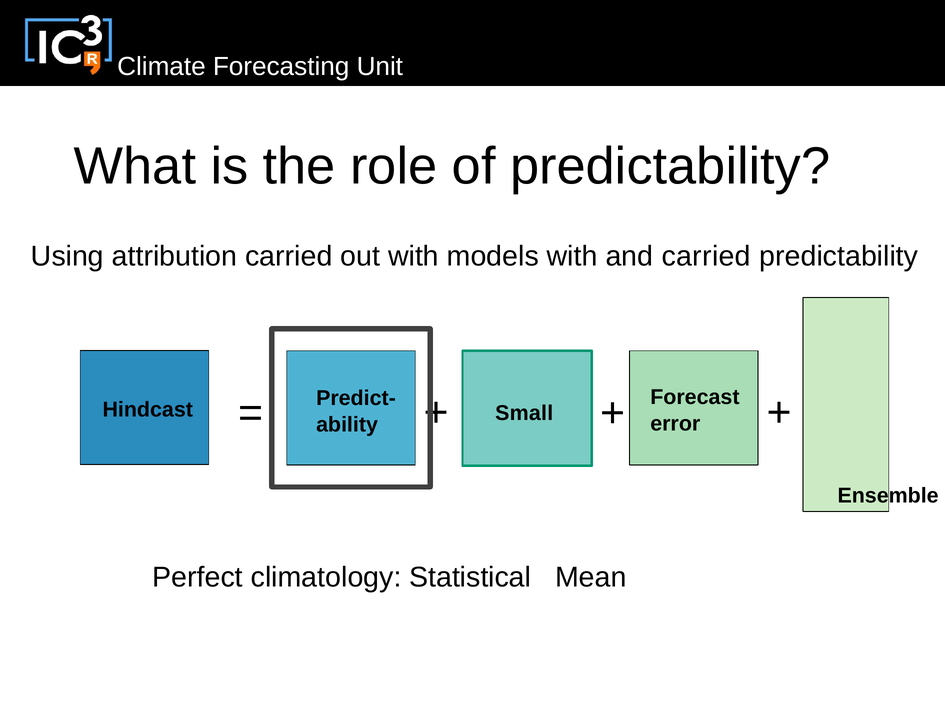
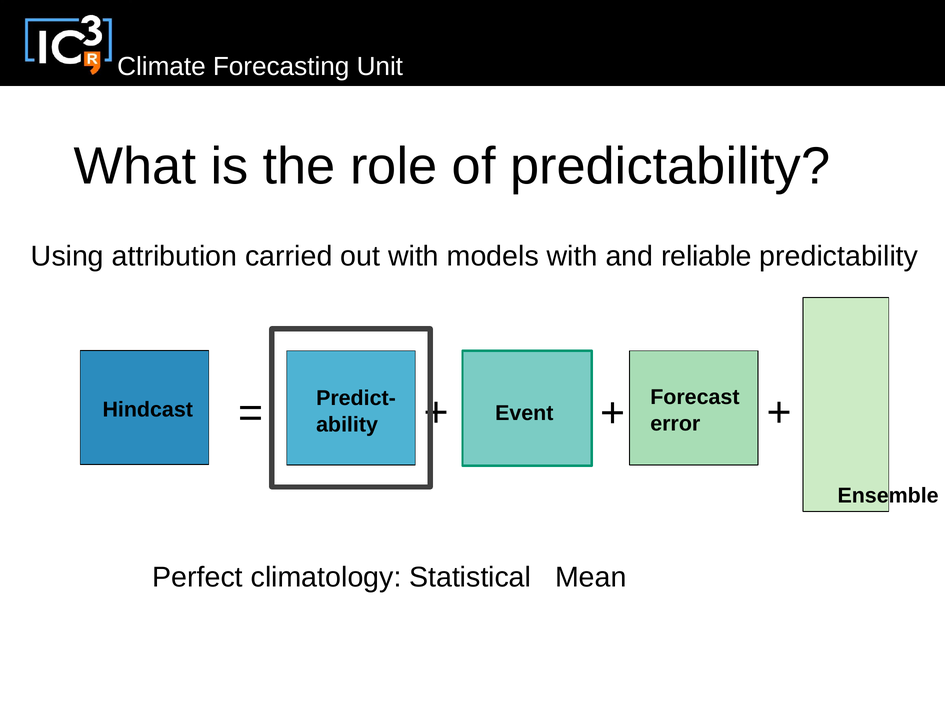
and carried: carried -> reliable
Small: Small -> Event
